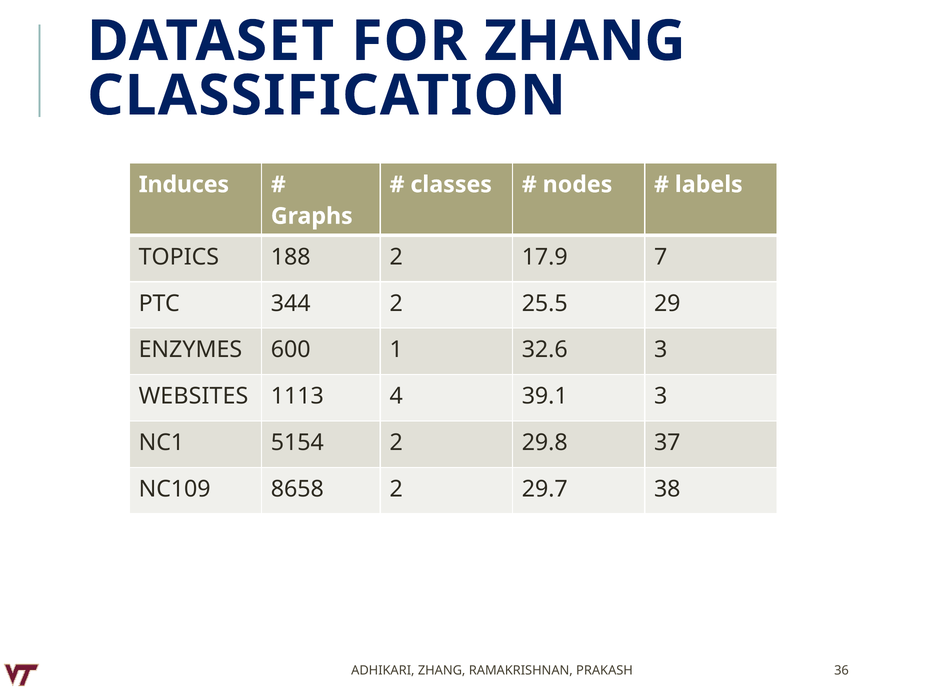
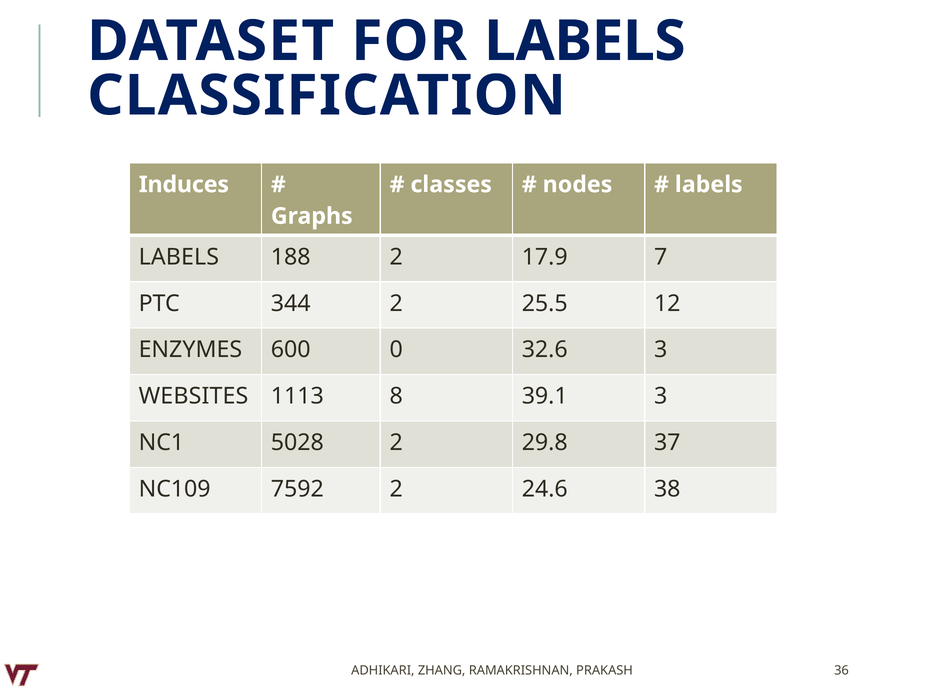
FOR ZHANG: ZHANG -> LABELS
TOPICS at (179, 257): TOPICS -> LABELS
29: 29 -> 12
1: 1 -> 0
4: 4 -> 8
5154: 5154 -> 5028
8658: 8658 -> 7592
29.7: 29.7 -> 24.6
